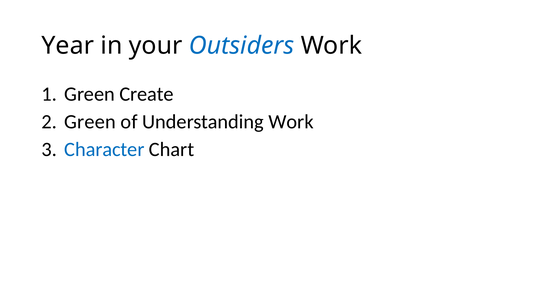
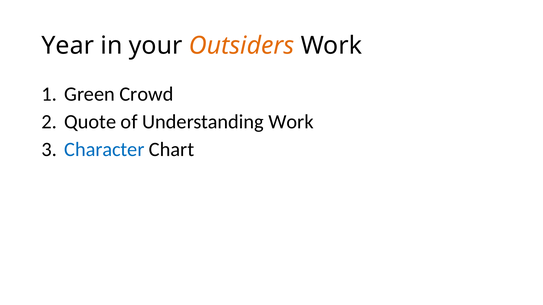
Outsiders colour: blue -> orange
Create: Create -> Crowd
Green at (90, 122): Green -> Quote
